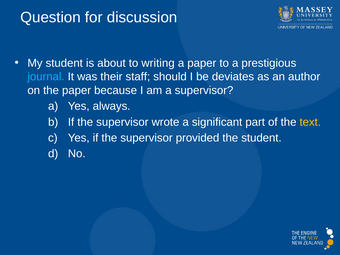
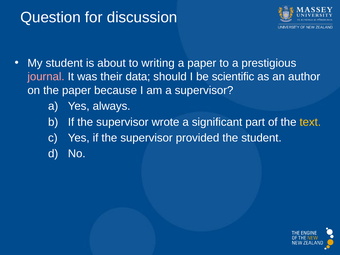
journal colour: light blue -> pink
staff: staff -> data
deviates: deviates -> scientific
